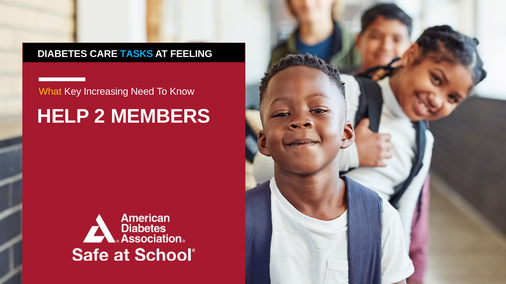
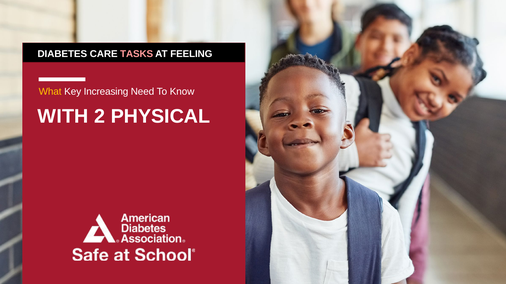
TASKS colour: light blue -> pink
HELP: HELP -> WITH
MEMBERS: MEMBERS -> PHYSICAL
